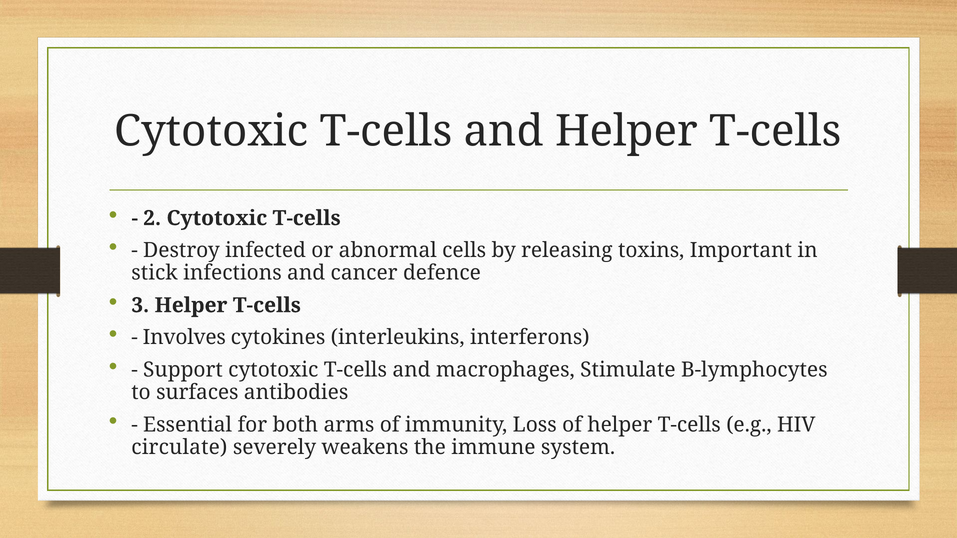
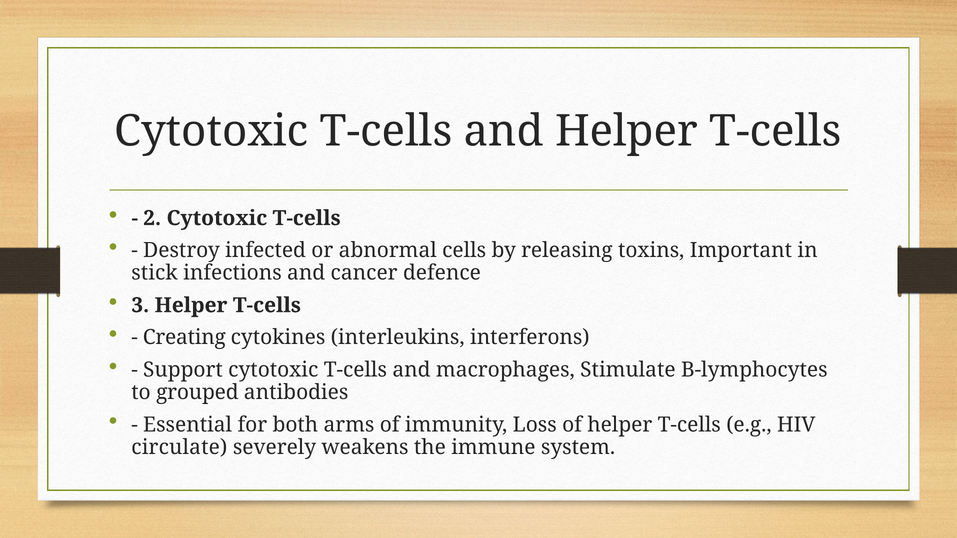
Involves: Involves -> Creating
surfaces: surfaces -> grouped
